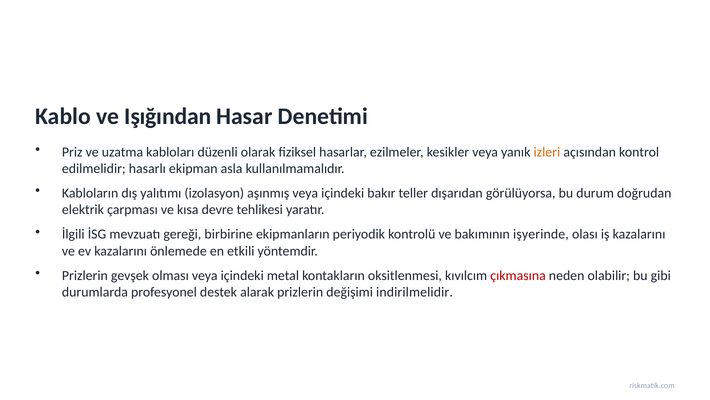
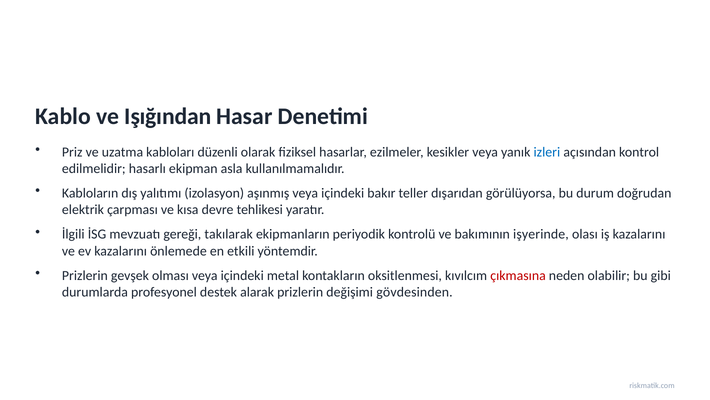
izleri colour: orange -> blue
birbirine: birbirine -> takılarak
indirilmelidir: indirilmelidir -> gövdesinden
